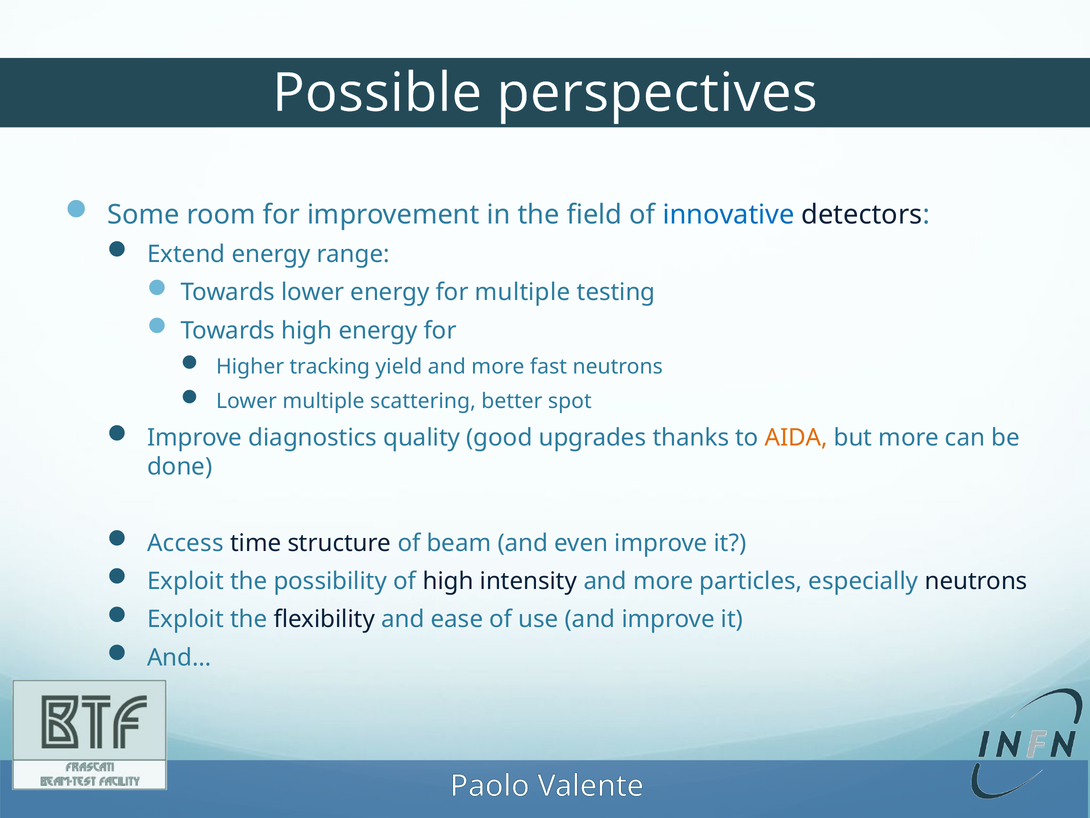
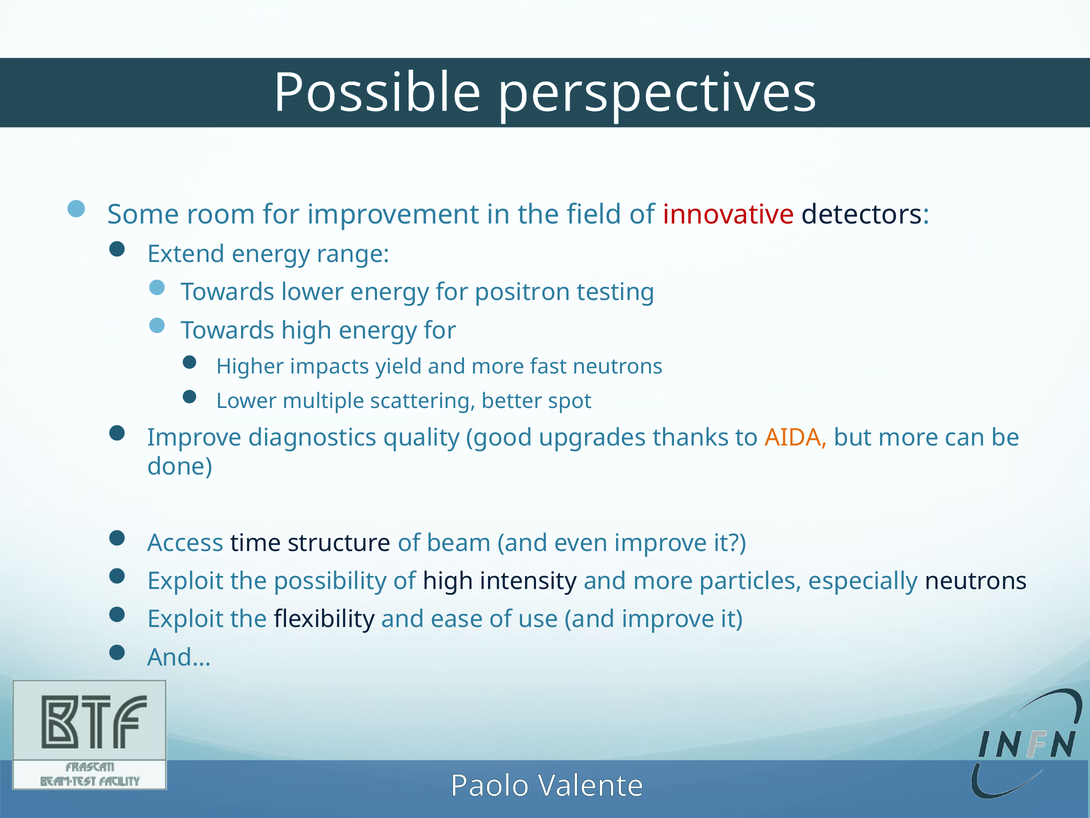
innovative colour: blue -> red
for multiple: multiple -> positron
tracking: tracking -> impacts
